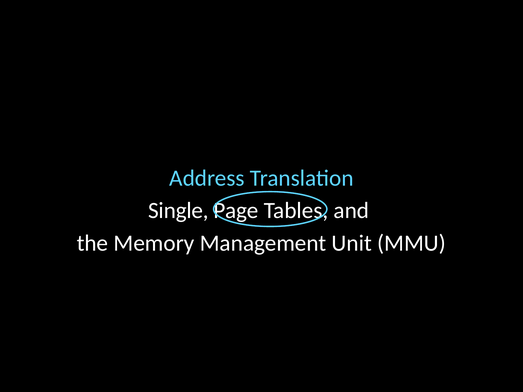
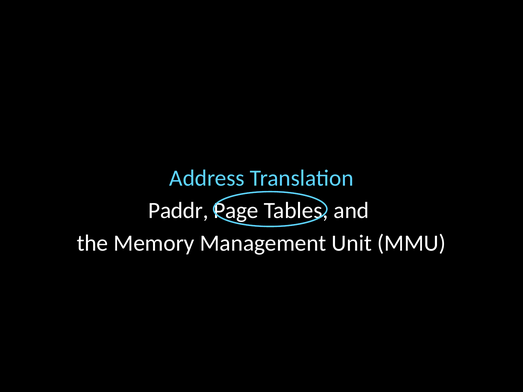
Single: Single -> Paddr
